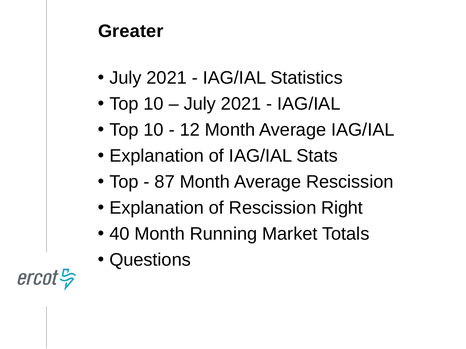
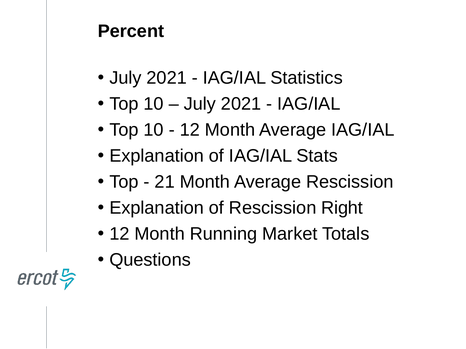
Greater: Greater -> Percent
87: 87 -> 21
40 at (120, 234): 40 -> 12
